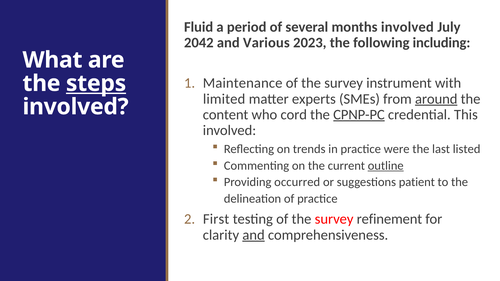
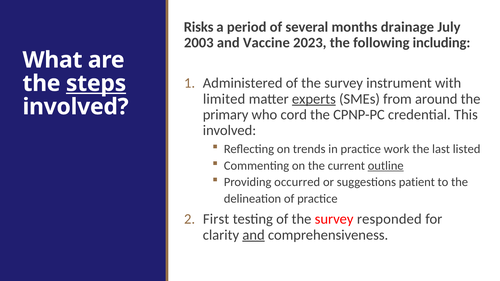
Fluid: Fluid -> Risks
months involved: involved -> drainage
2042: 2042 -> 2003
Various: Various -> Vaccine
Maintenance: Maintenance -> Administered
experts underline: none -> present
around underline: present -> none
content: content -> primary
CPNP-PC underline: present -> none
were: were -> work
refinement: refinement -> responded
